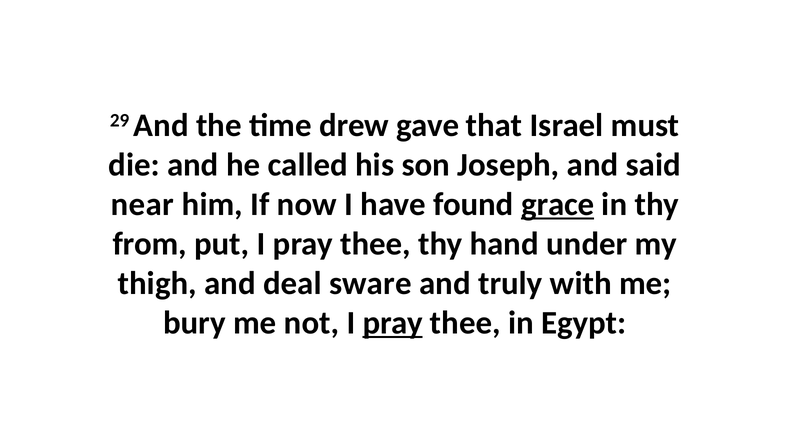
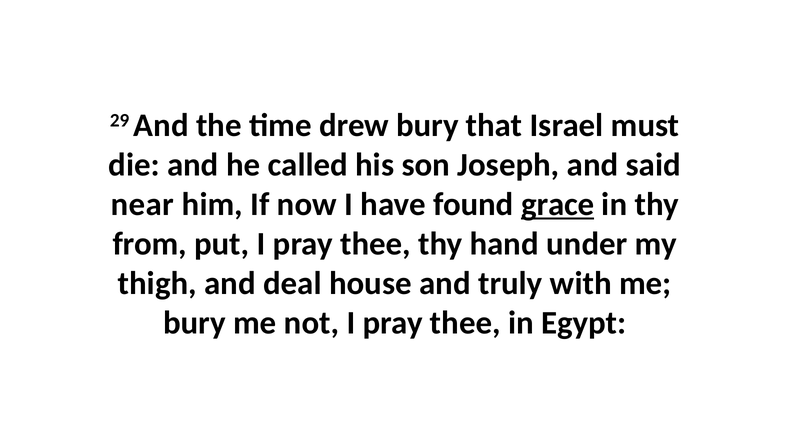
drew gave: gave -> bury
sware: sware -> house
pray at (393, 323) underline: present -> none
